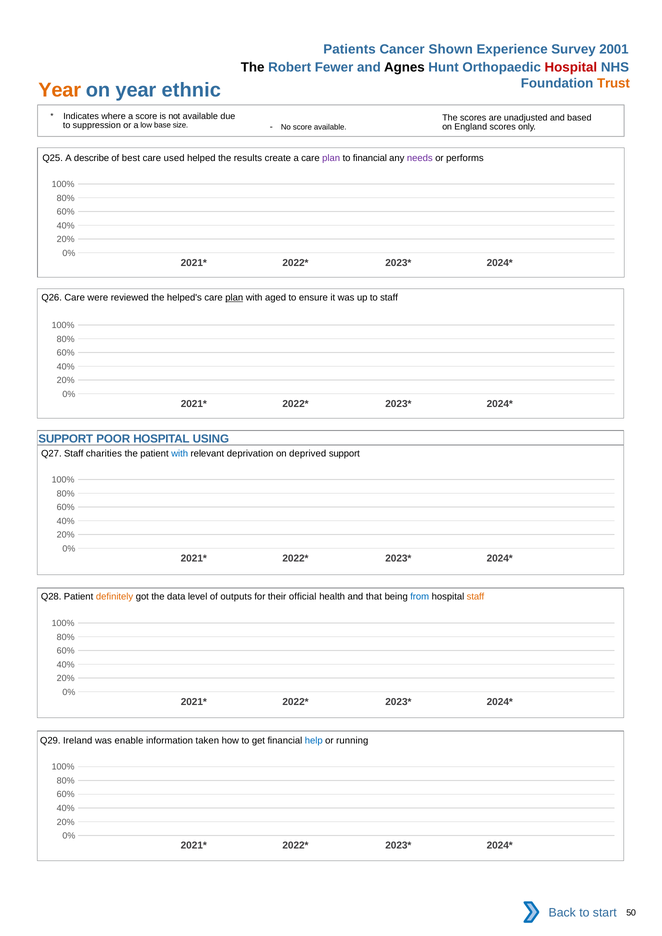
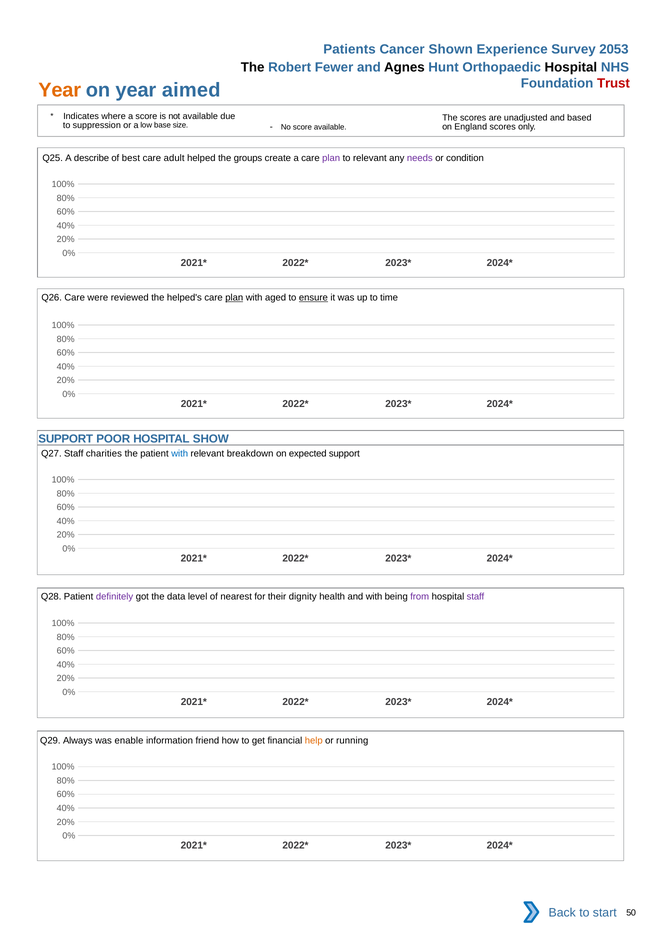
2001: 2001 -> 2053
Hospital at (571, 67) colour: red -> black
Trust colour: orange -> red
ethnic: ethnic -> aimed
used: used -> adult
results: results -> groups
to financial: financial -> relevant
performs: performs -> condition
ensure underline: none -> present
to staff: staff -> time
USING: USING -> SHOW
deprivation: deprivation -> breakdown
deprived: deprived -> expected
definitely colour: orange -> purple
outputs: outputs -> nearest
official: official -> dignity
and that: that -> with
from colour: blue -> purple
staff at (475, 597) colour: orange -> purple
Ireland: Ireland -> Always
taken: taken -> friend
help colour: blue -> orange
